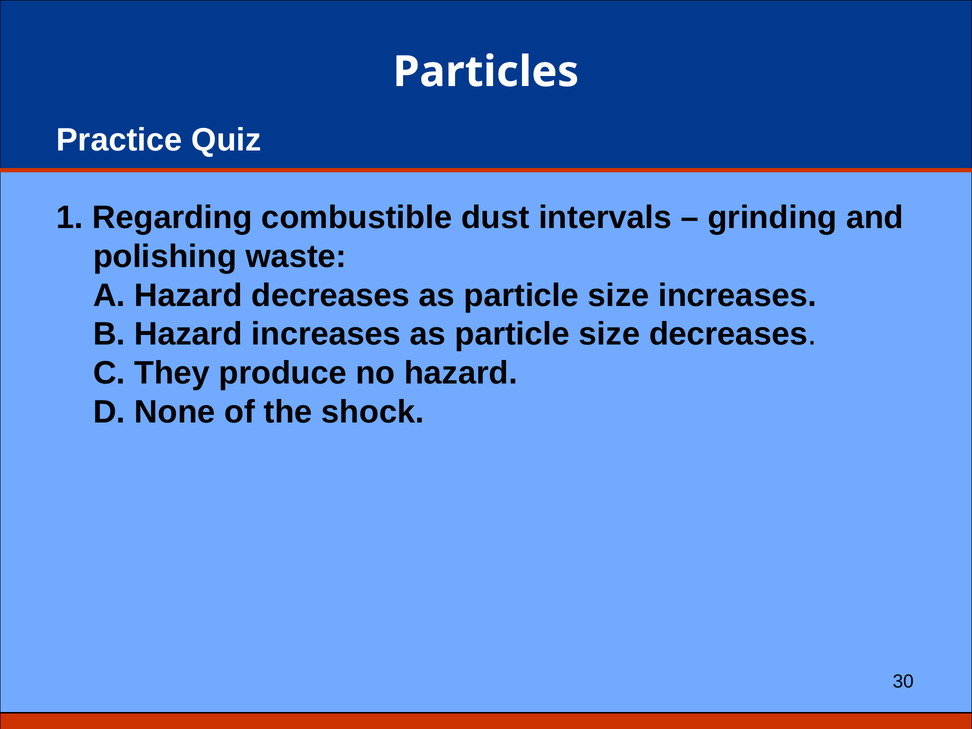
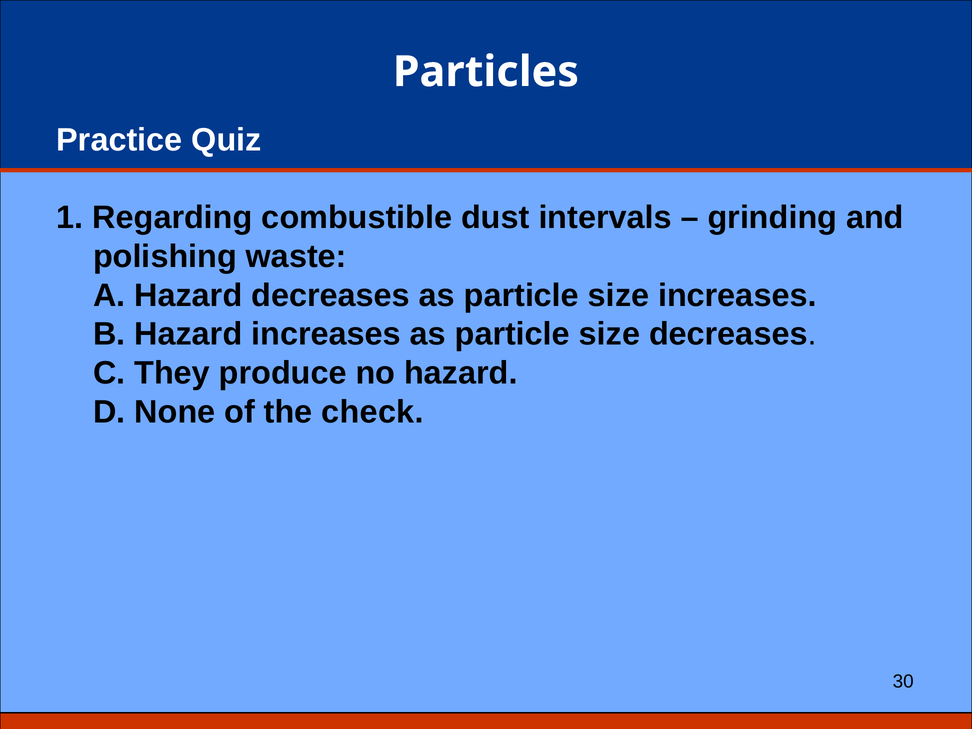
shock: shock -> check
